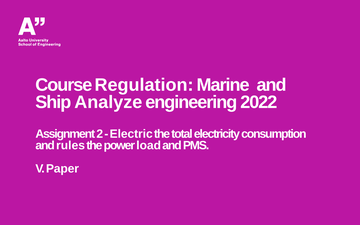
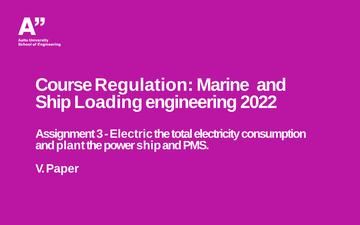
Analyze: Analyze -> Loading
2: 2 -> 3
rules: rules -> plant
power load: load -> ship
